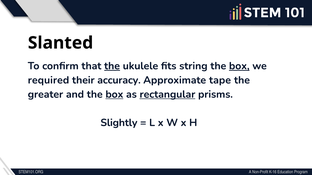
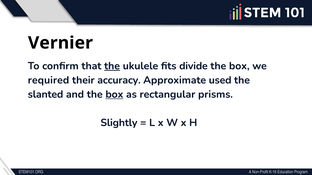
Slanted: Slanted -> Vernier
string: string -> divide
box at (239, 66) underline: present -> none
tape: tape -> used
greater: greater -> slanted
rectangular underline: present -> none
